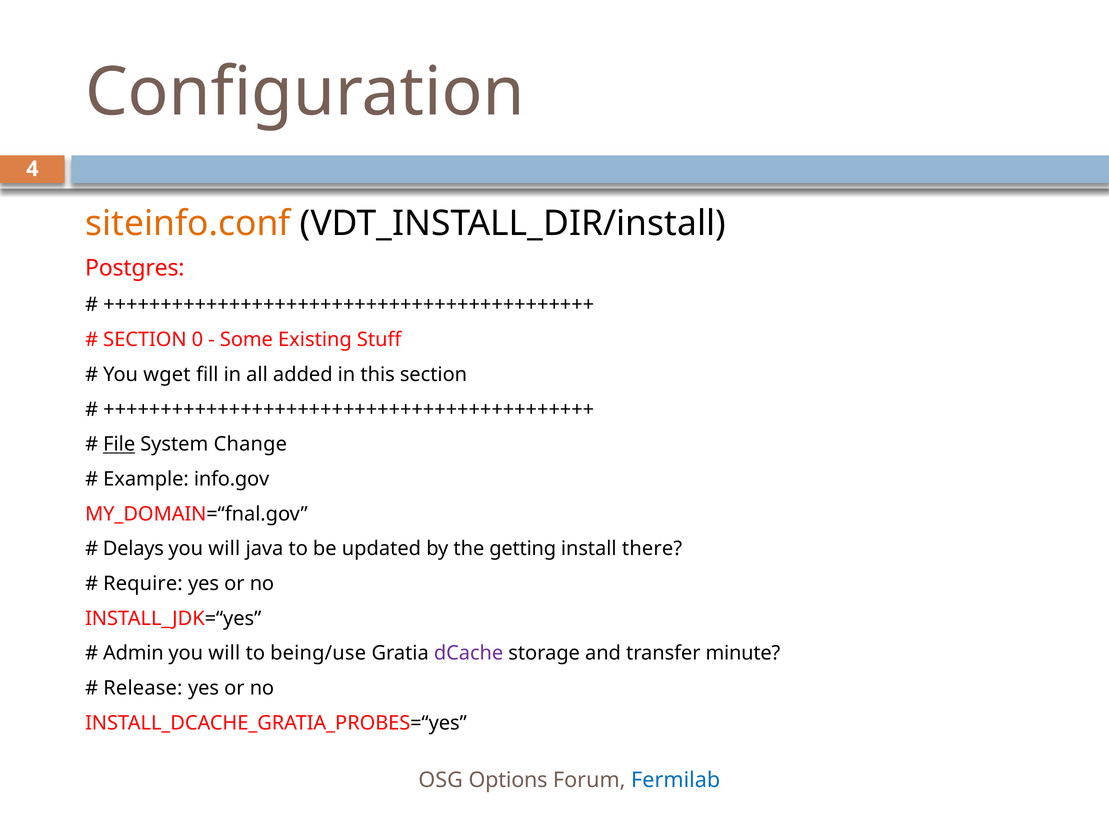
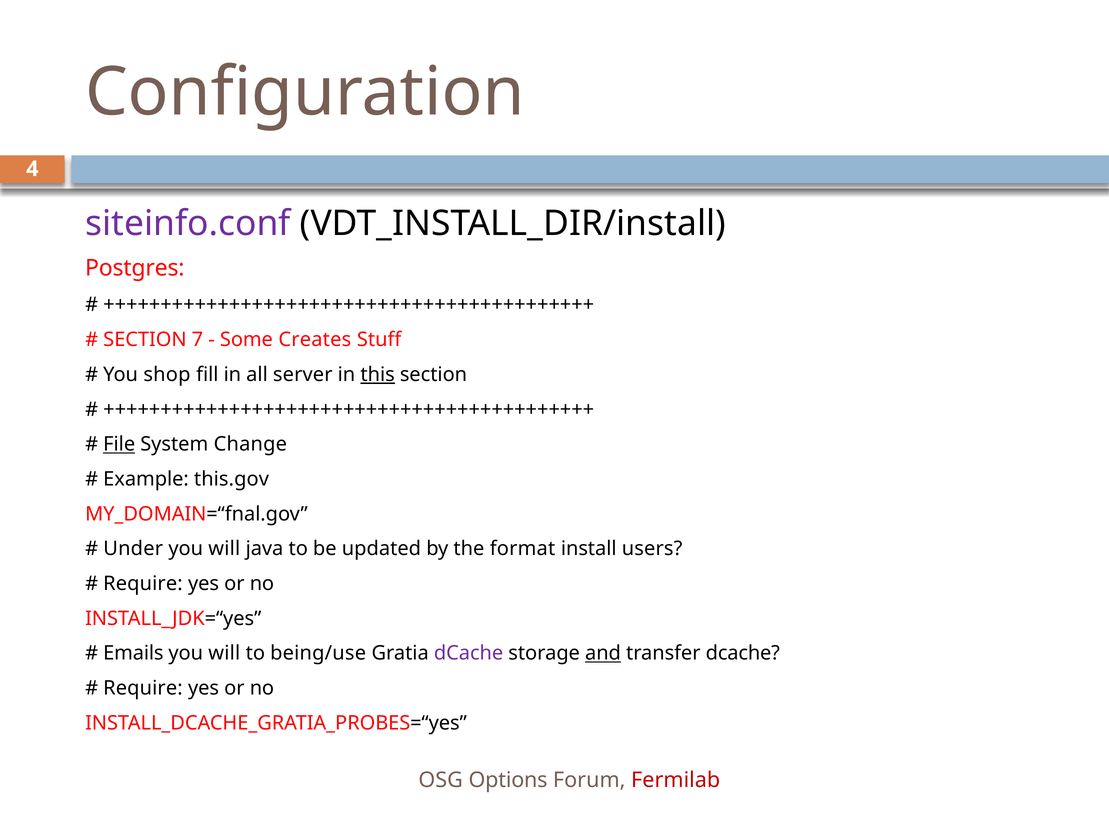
siteinfo.conf colour: orange -> purple
0: 0 -> 7
Existing: Existing -> Creates
wget: wget -> shop
added: added -> server
this underline: none -> present
info.gov: info.gov -> this.gov
Delays: Delays -> Under
getting: getting -> format
there: there -> users
Admin: Admin -> Emails
and underline: none -> present
transfer minute: minute -> dcache
Release at (143, 688): Release -> Require
Fermilab colour: blue -> red
